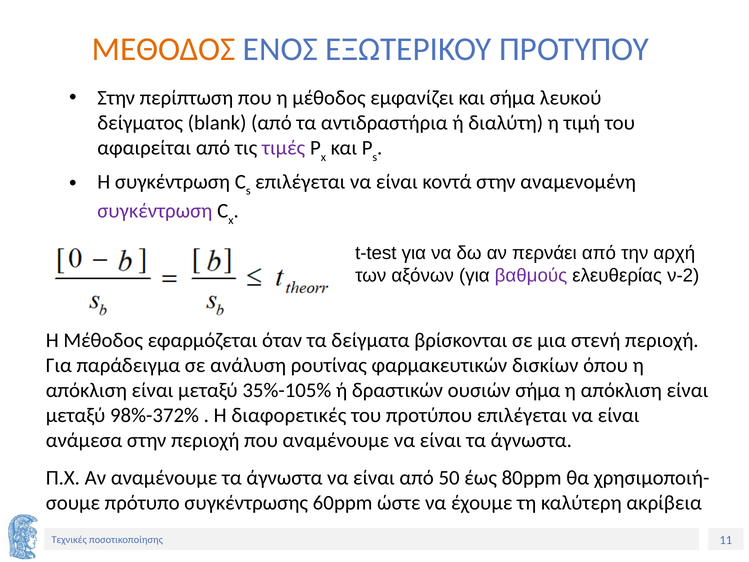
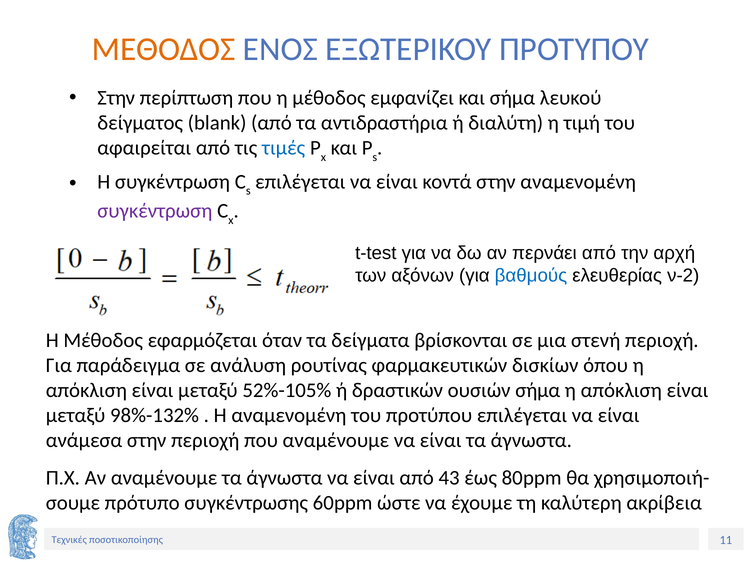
τιμές colour: purple -> blue
βαθμούς colour: purple -> blue
35%-105%: 35%-105% -> 52%-105%
98%-372%: 98%-372% -> 98%-132%
Η διαφορετικές: διαφορετικές -> αναμενομένη
50: 50 -> 43
